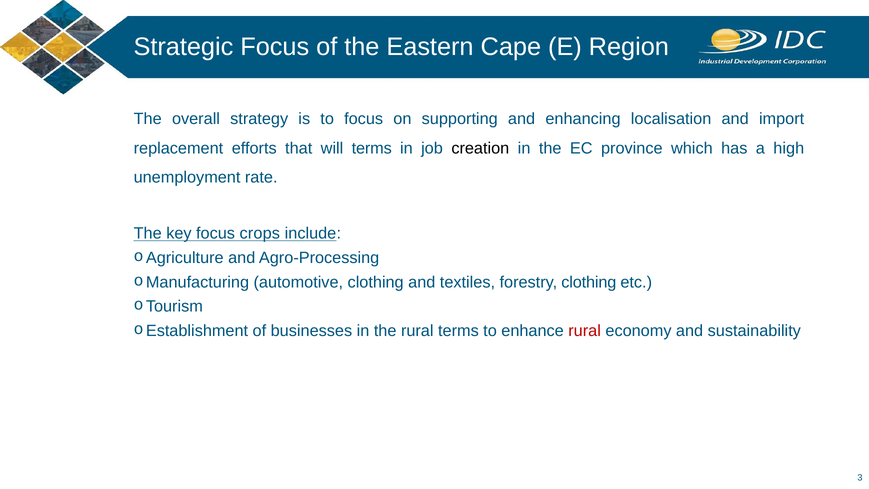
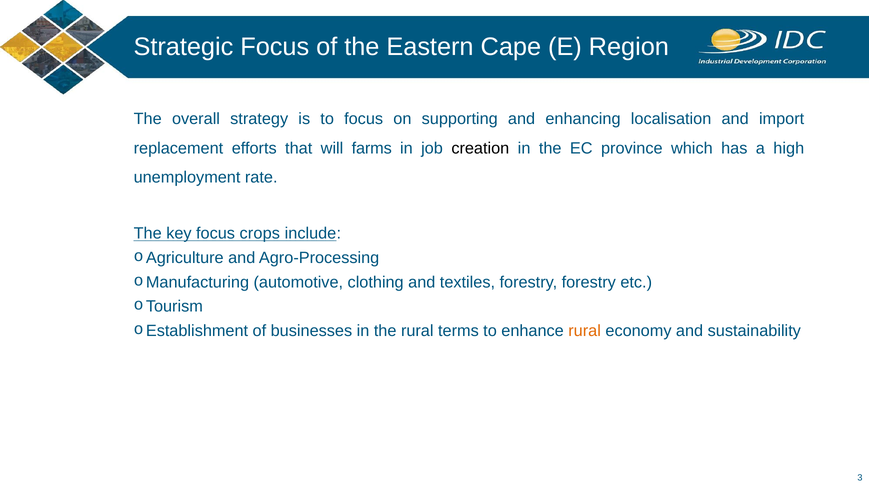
will terms: terms -> farms
forestry clothing: clothing -> forestry
rural at (585, 331) colour: red -> orange
